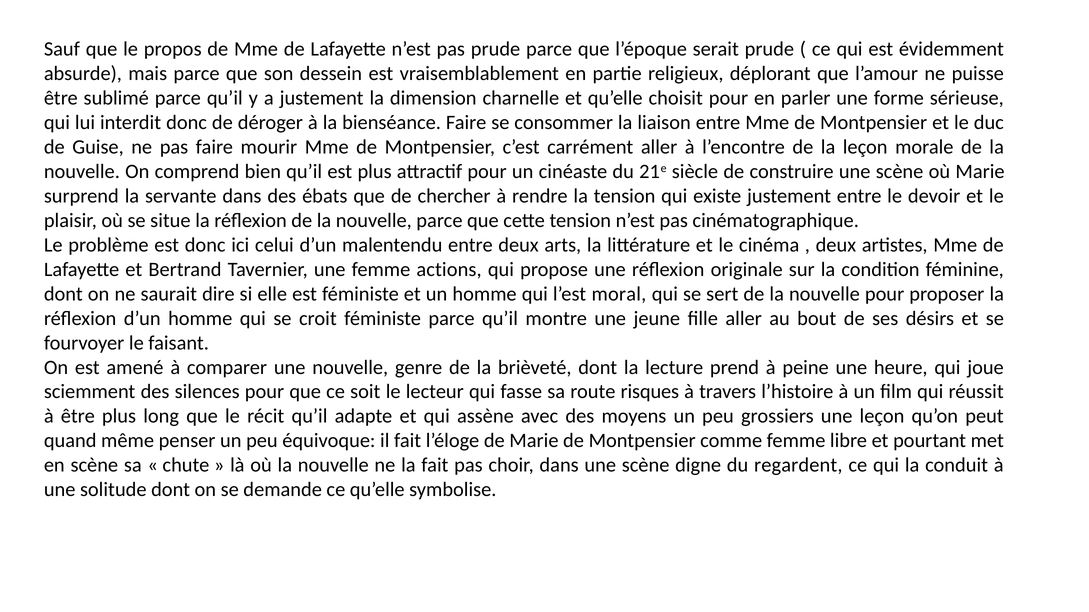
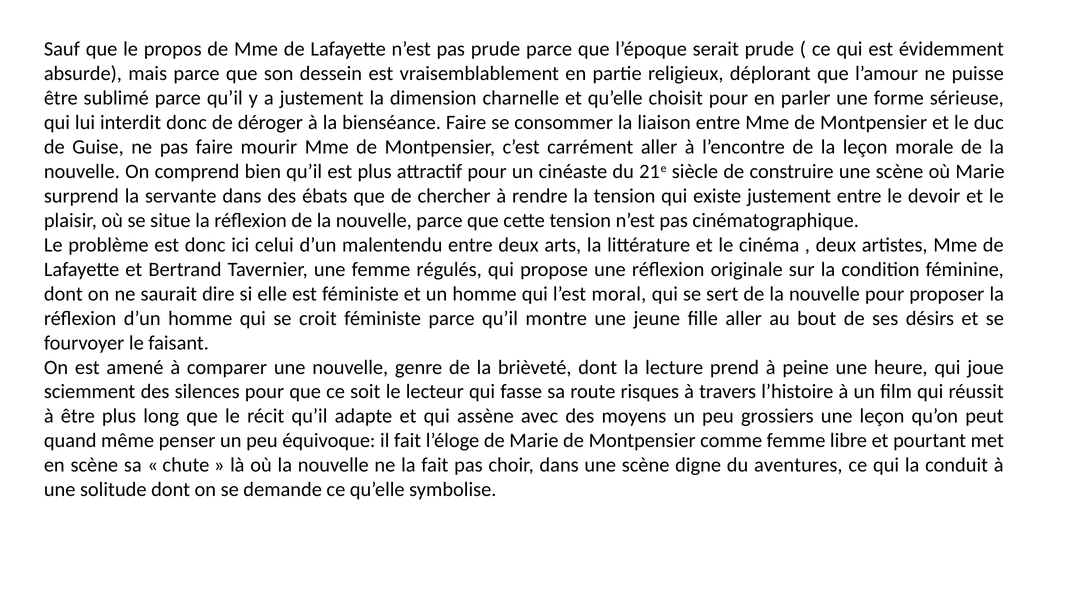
actions: actions -> régulés
regardent: regardent -> aventures
